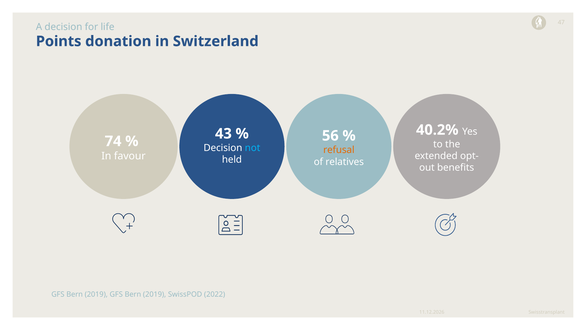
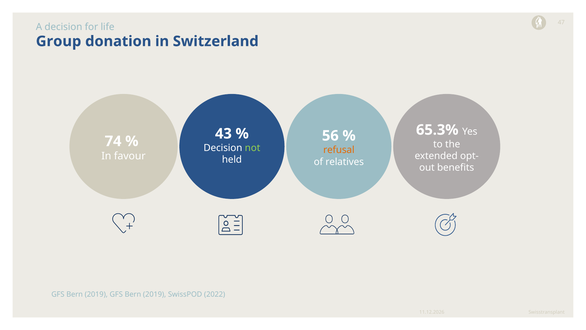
Points: Points -> Group
40.2%: 40.2% -> 65.3%
not colour: light blue -> light green
